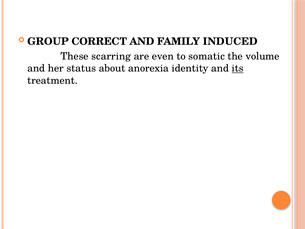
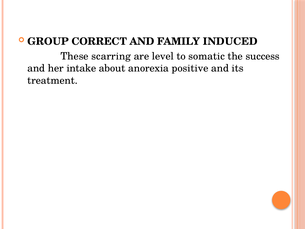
even: even -> level
volume: volume -> success
status: status -> intake
identity: identity -> positive
its underline: present -> none
